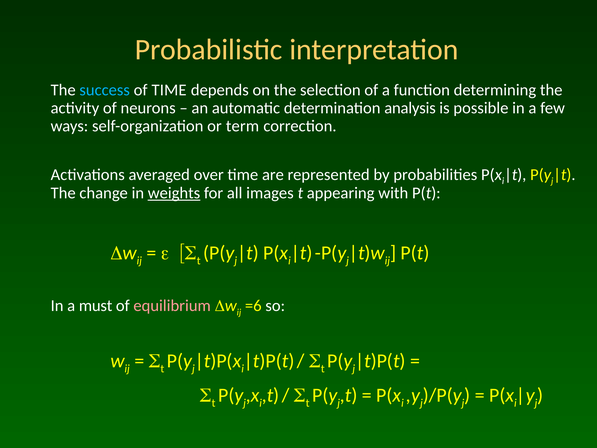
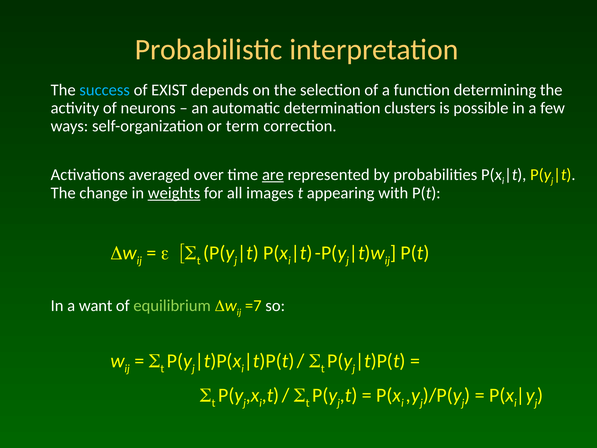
of TIME: TIME -> EXIST
analysis: analysis -> clusters
are underline: none -> present
must: must -> want
equilibrium colour: pink -> light green
=6: =6 -> =7
